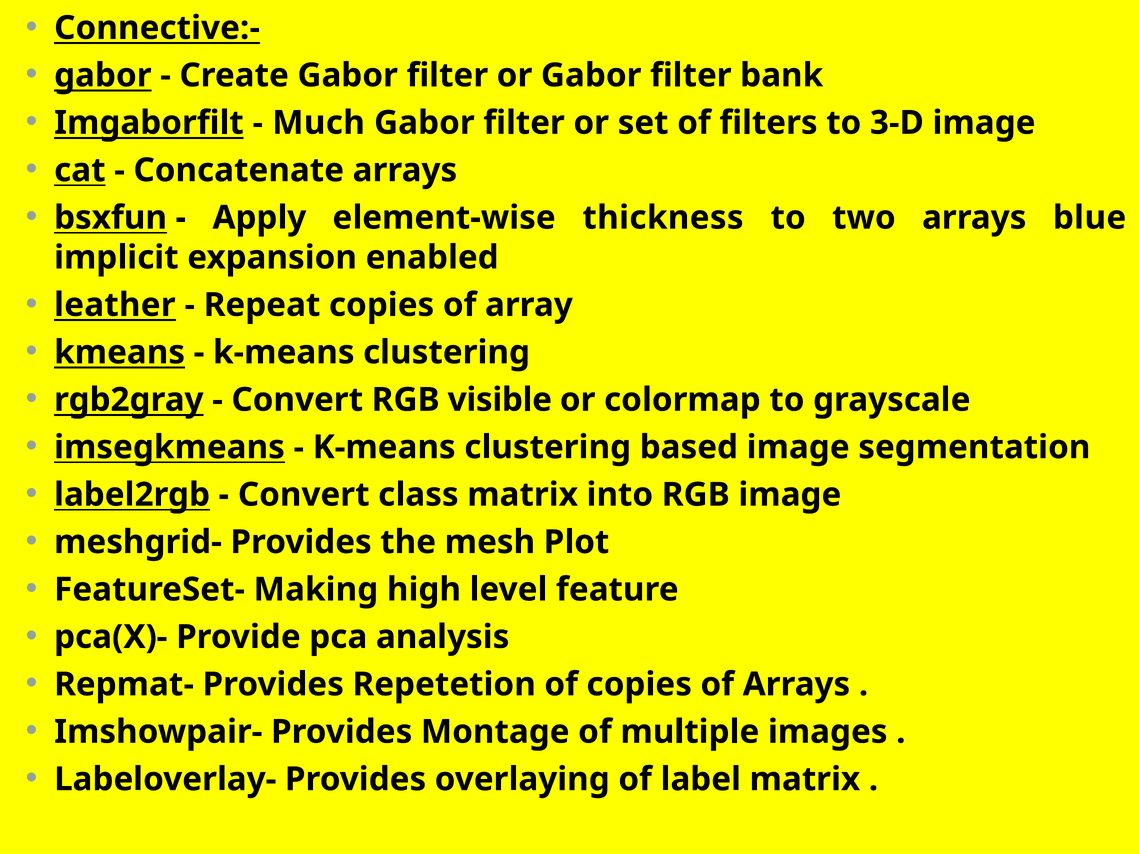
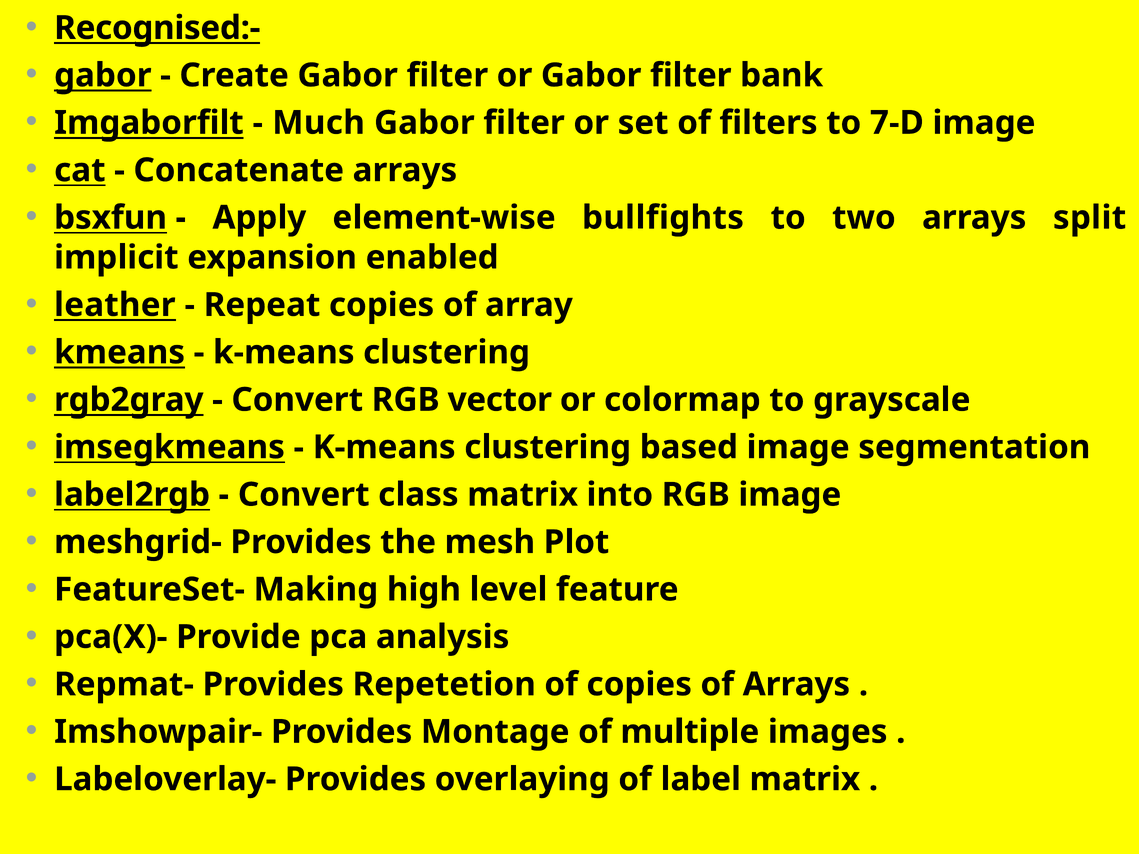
Connective:-: Connective:- -> Recognised:-
3-D: 3-D -> 7-D
thickness: thickness -> bullfights
blue: blue -> split
visible: visible -> vector
